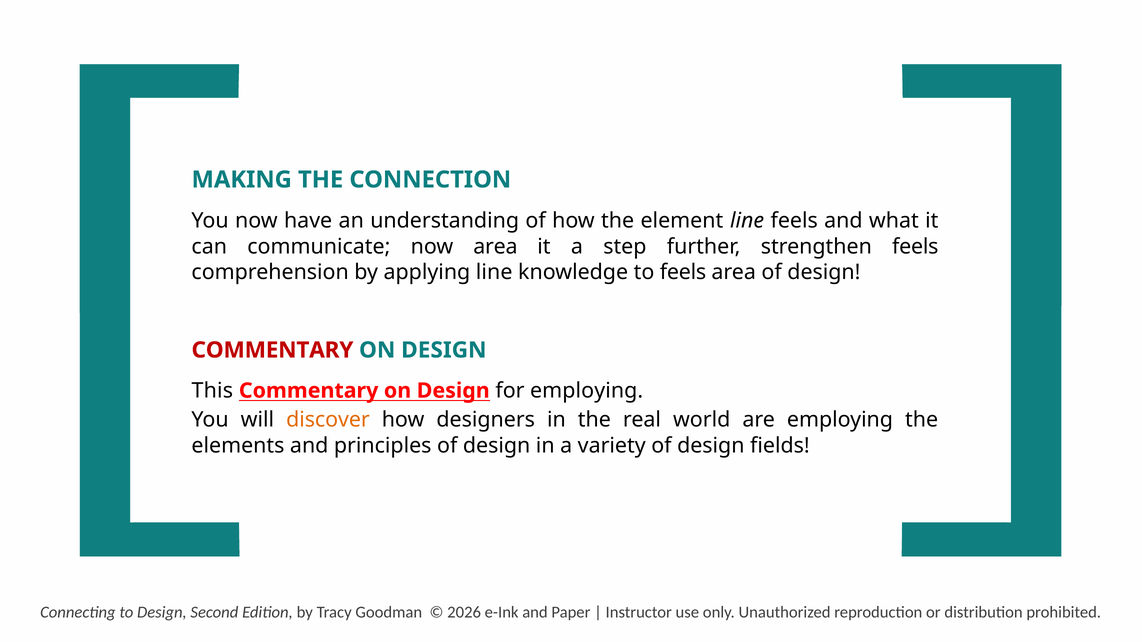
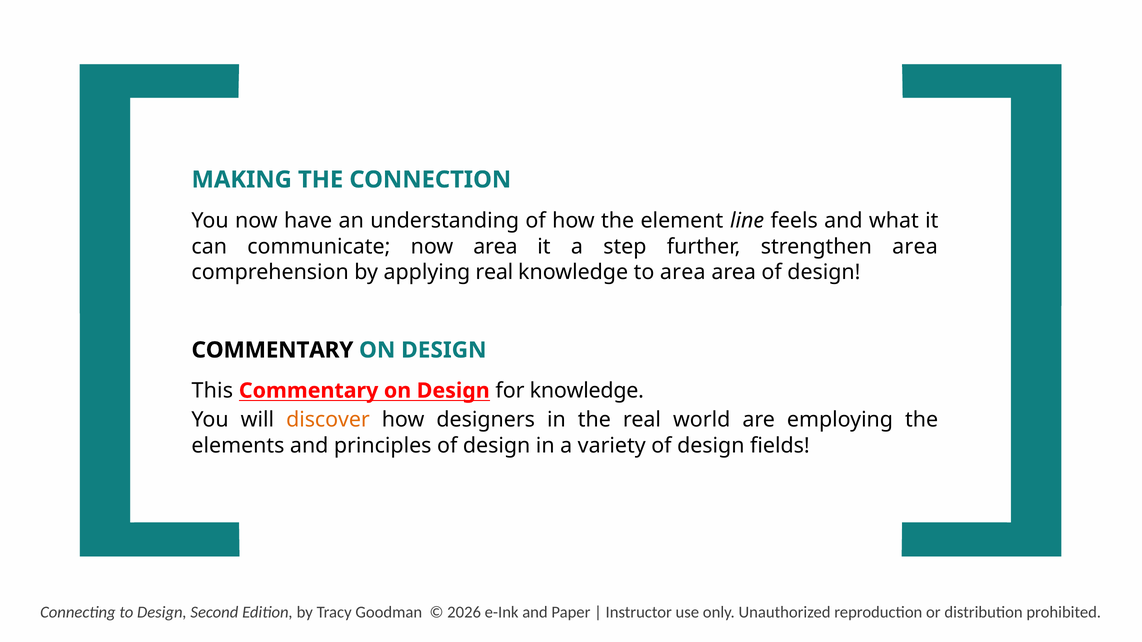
strengthen feels: feels -> area
applying line: line -> real
to feels: feels -> area
COMMENTARY at (272, 350) colour: red -> black
for employing: employing -> knowledge
